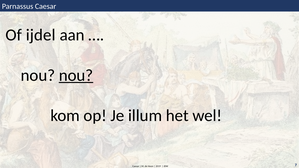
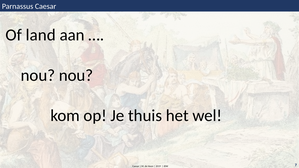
ijdel: ijdel -> land
nou at (76, 75) underline: present -> none
illum: illum -> thuis
